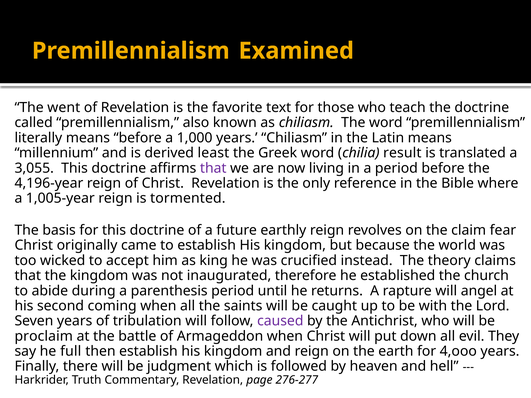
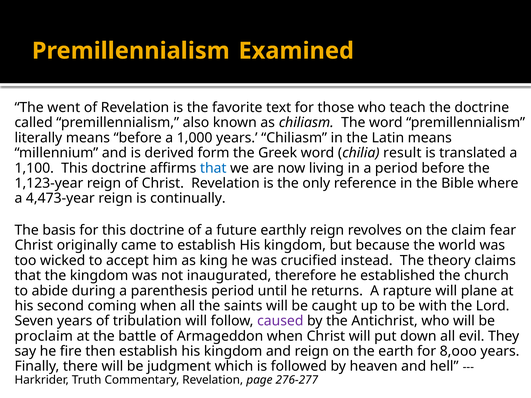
least: least -> form
3,055: 3,055 -> 1,100
that at (213, 168) colour: purple -> blue
4,196-year: 4,196-year -> 1,123-year
1,005-year: 1,005-year -> 4,473-year
tormented: tormented -> continually
angel: angel -> plane
full: full -> fire
4,ooo: 4,ooo -> 8,ooo
